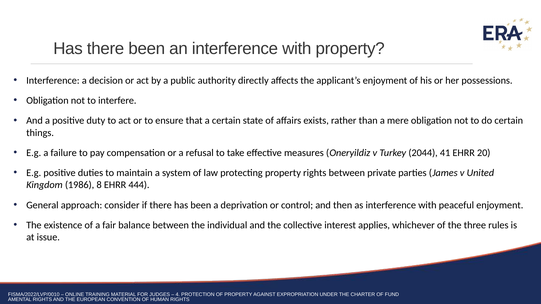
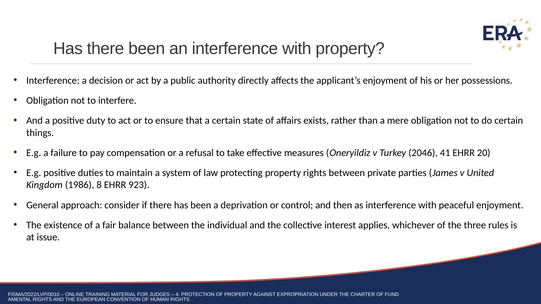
2044: 2044 -> 2046
444: 444 -> 923
